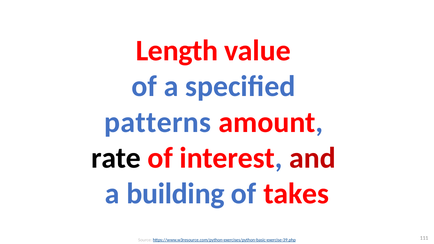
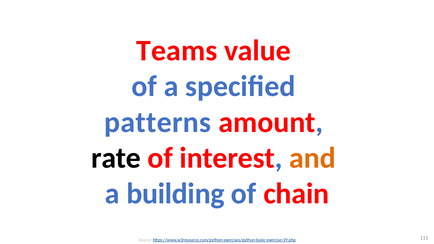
Length: Length -> Teams
and colour: red -> orange
takes: takes -> chain
